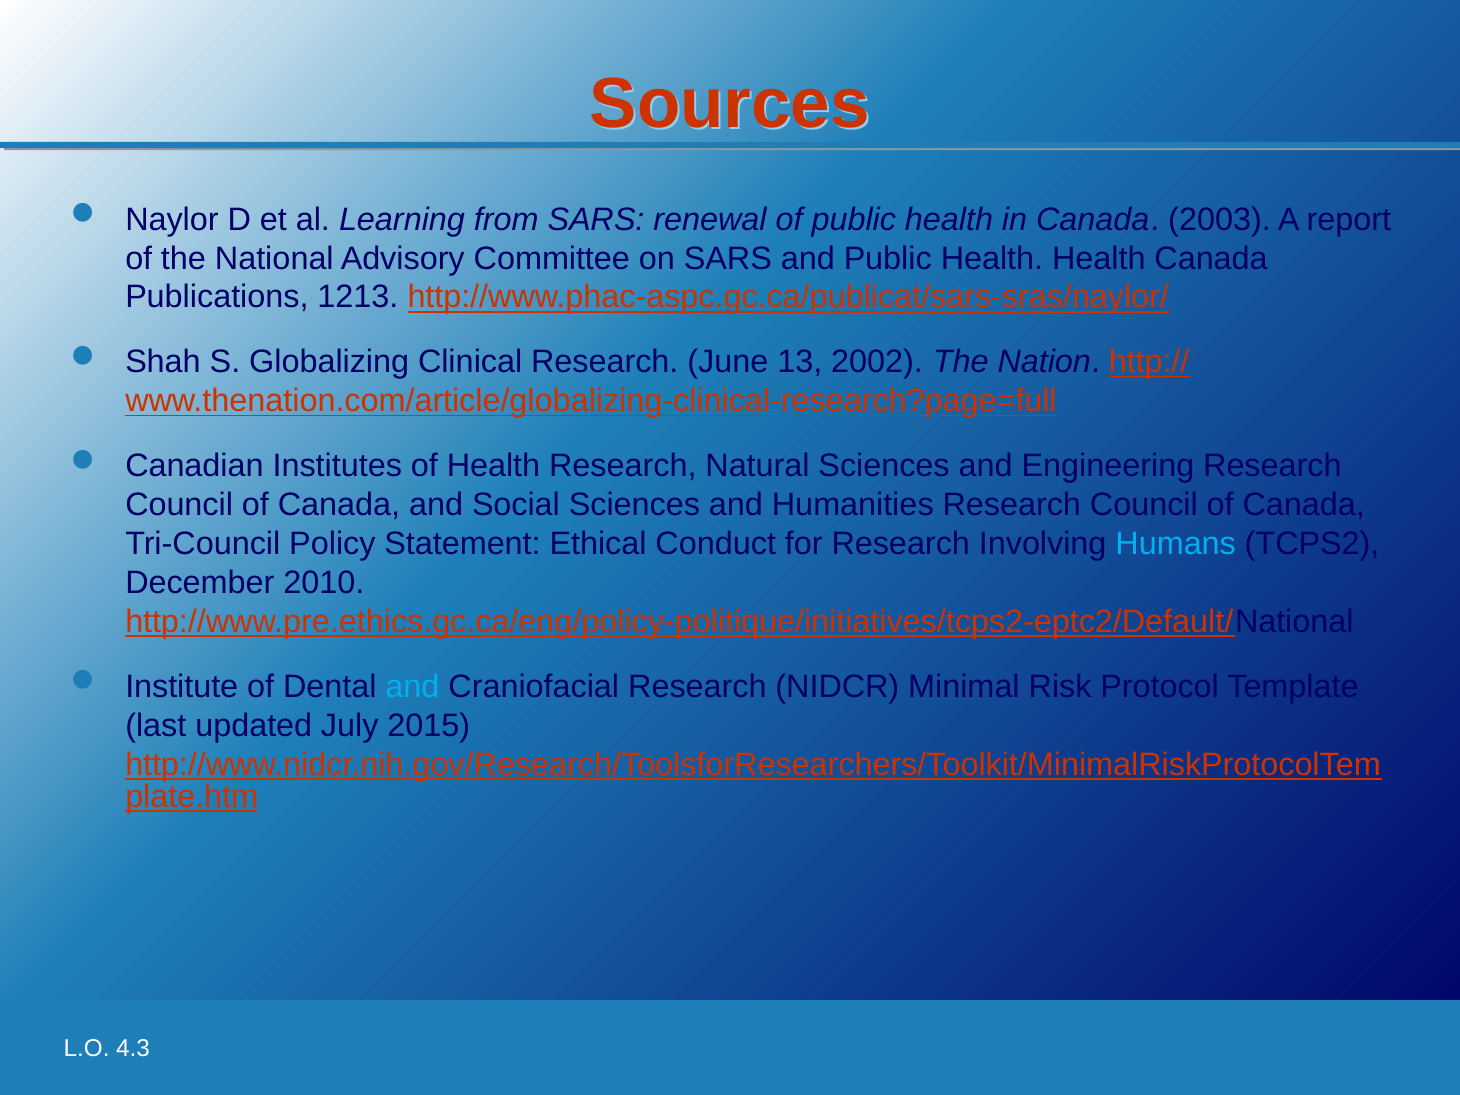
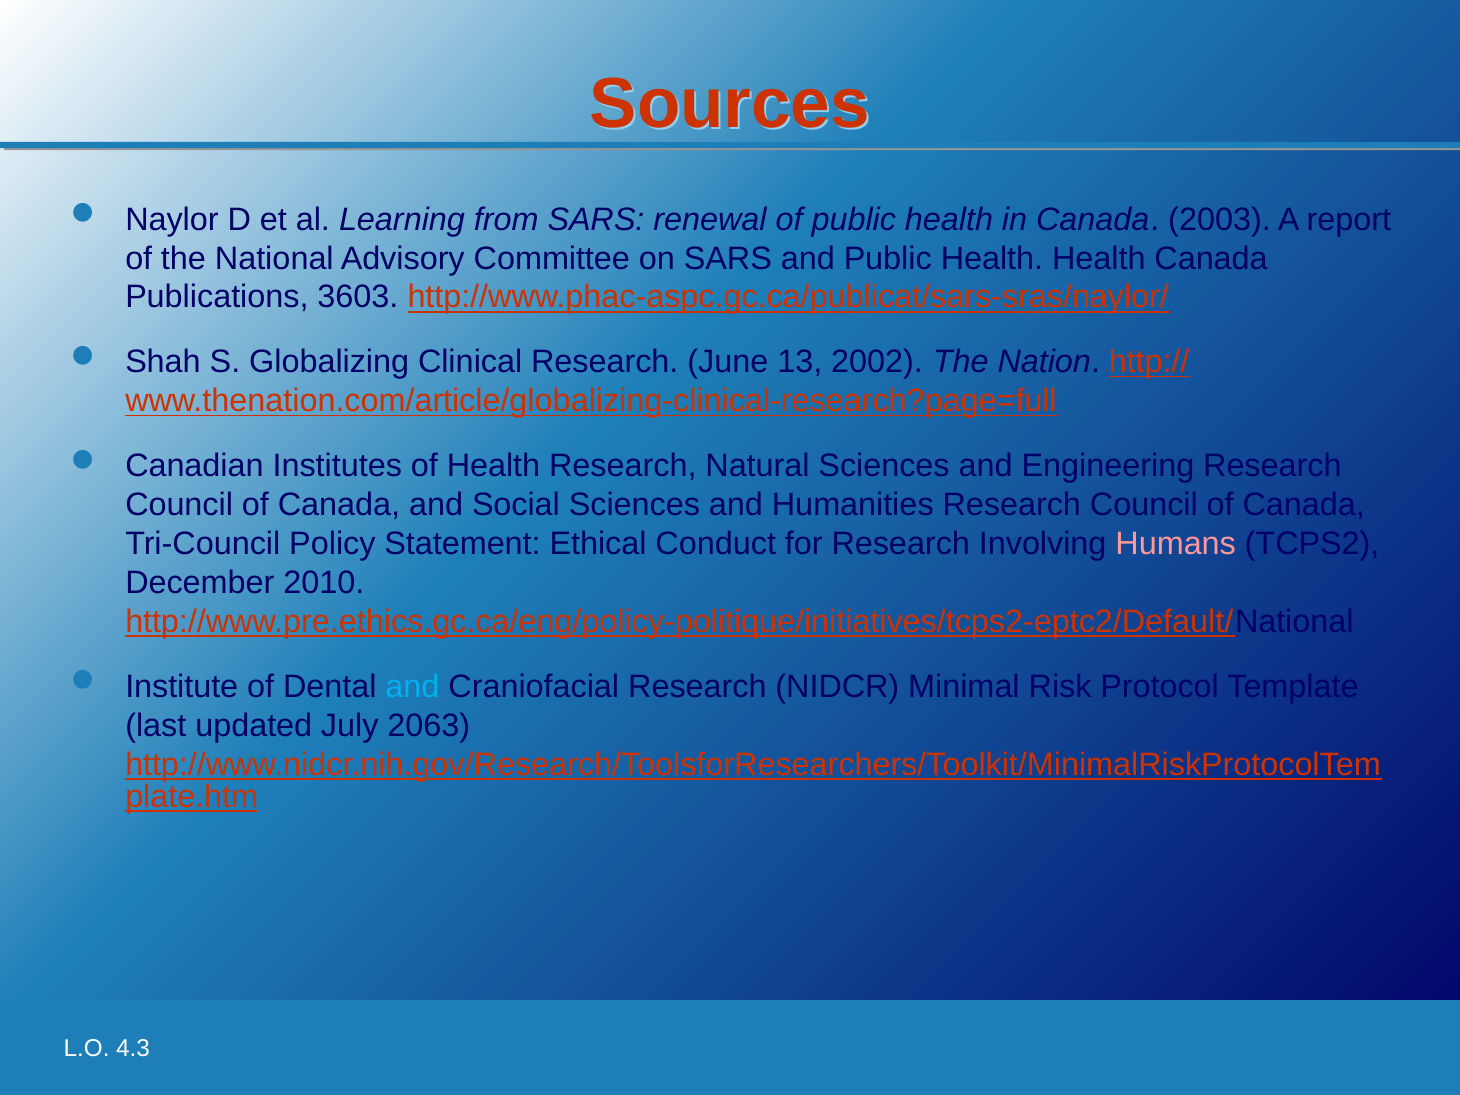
1213: 1213 -> 3603
Humans colour: light blue -> pink
2015: 2015 -> 2063
